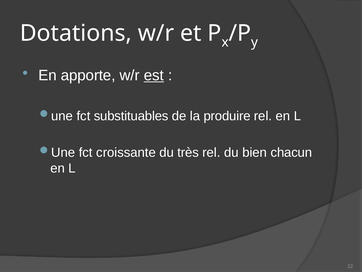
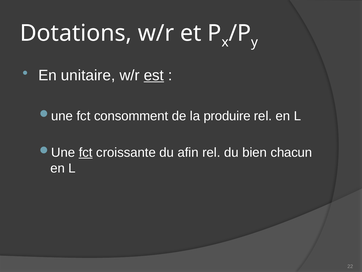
apporte: apporte -> unitaire
substituables: substituables -> consomment
fct at (86, 152) underline: none -> present
très: très -> afin
